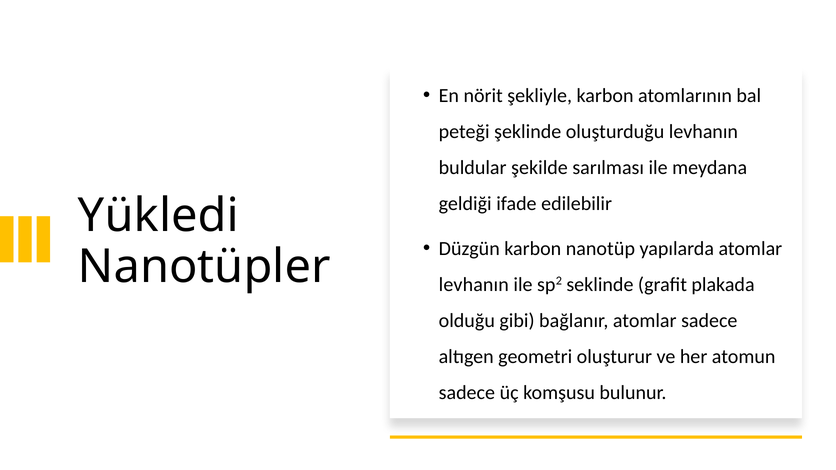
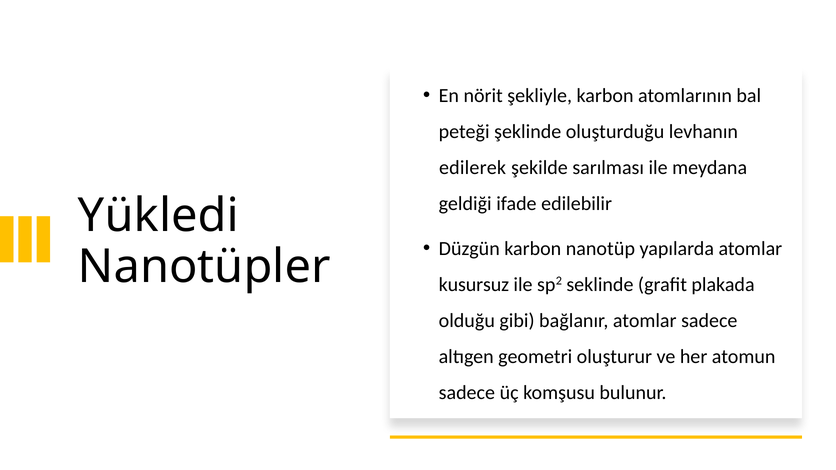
buldular: buldular -> edilerek
levhanın at (474, 285): levhanın -> kusursuz
